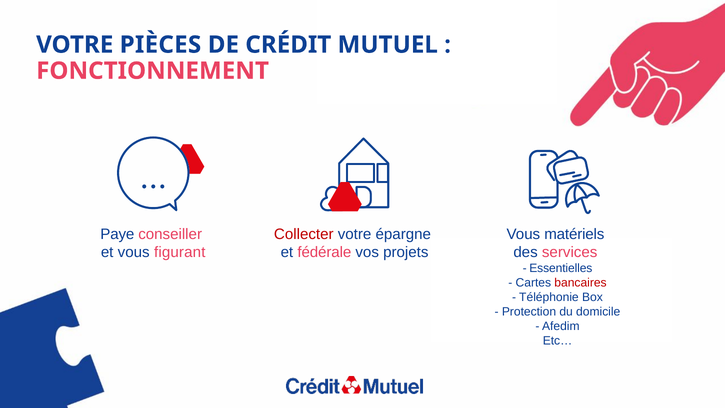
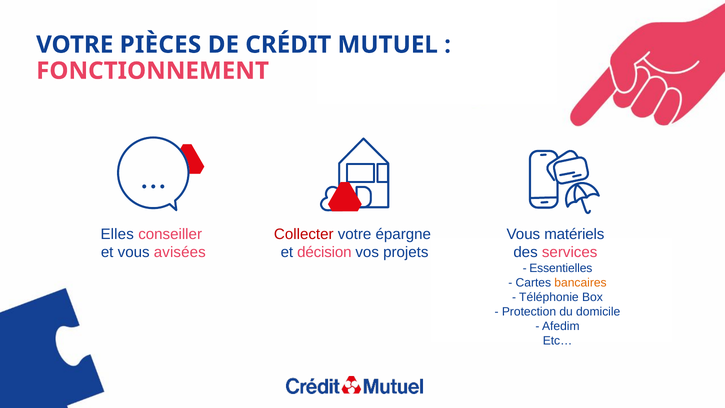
Paye: Paye -> Elles
figurant: figurant -> avisées
fédérale: fédérale -> décision
bancaires colour: red -> orange
